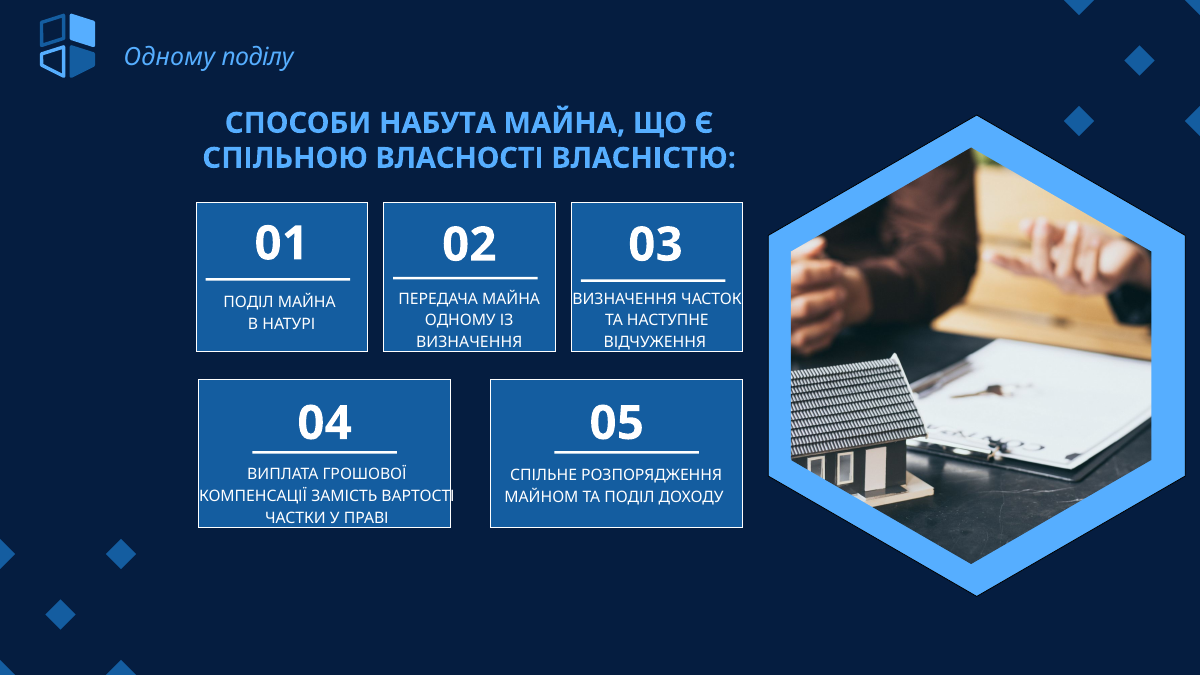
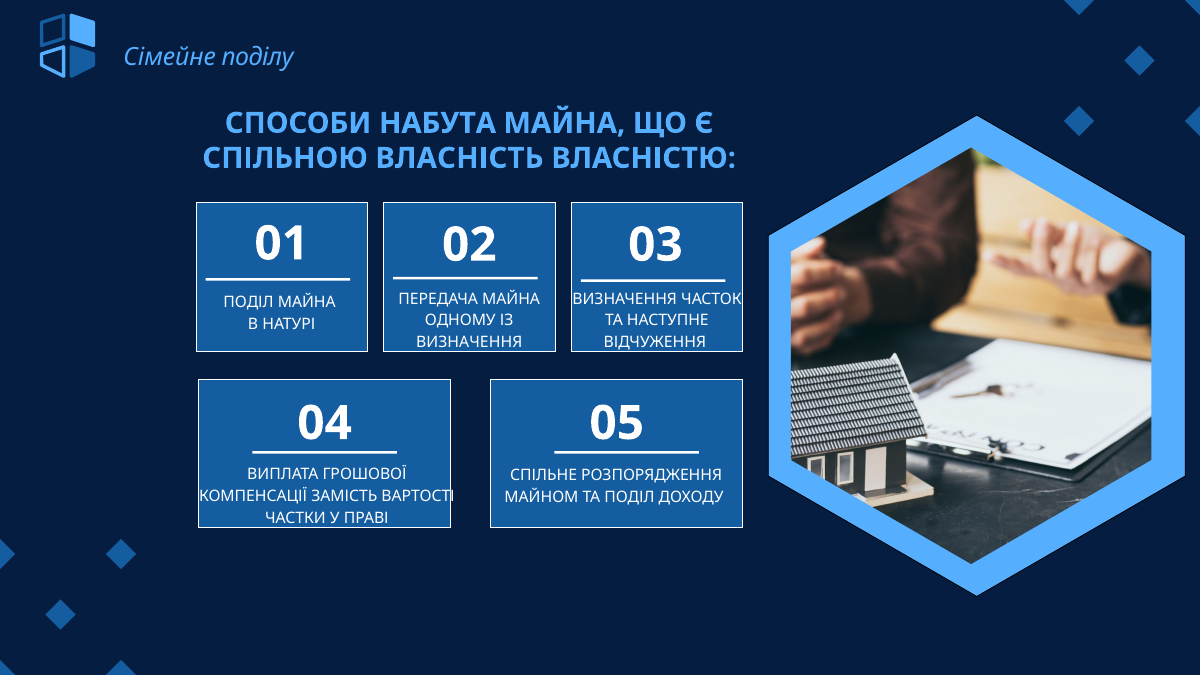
Одному at (170, 58): Одному -> Сімейне
ВЛАСНОСТІ: ВЛАСНОСТІ -> ВЛАСНІСТЬ
